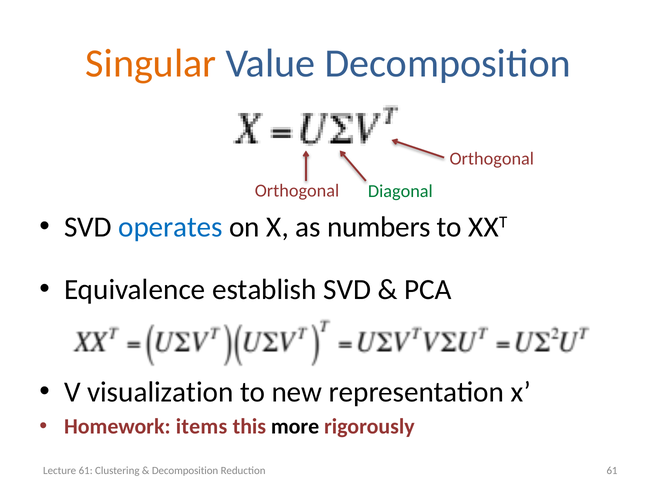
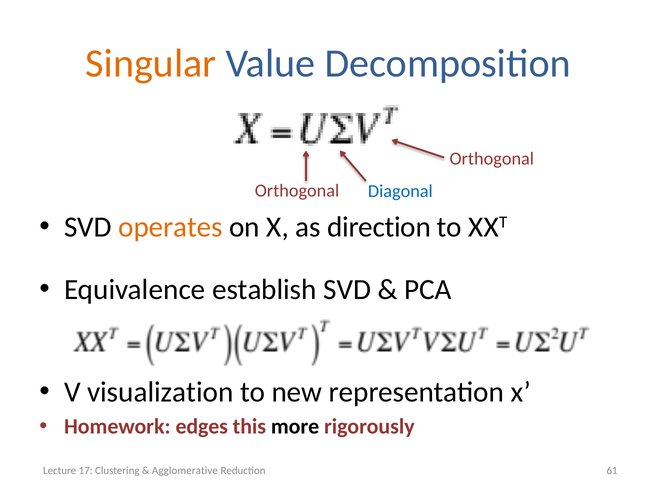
Diagonal colour: green -> blue
operates colour: blue -> orange
numbers: numbers -> direction
items: items -> edges
Lecture 61: 61 -> 17
Decomposition at (185, 470): Decomposition -> Agglomerative
